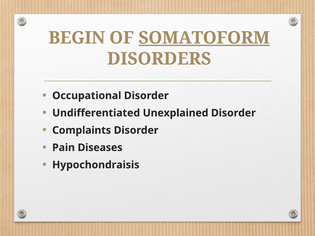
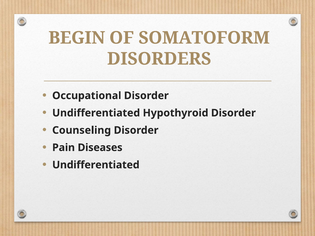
SOMATOFORM underline: present -> none
Unexplained: Unexplained -> Hypothyroid
Complaints: Complaints -> Counseling
Hypochondraisis at (96, 165): Hypochondraisis -> Undifferentiated
